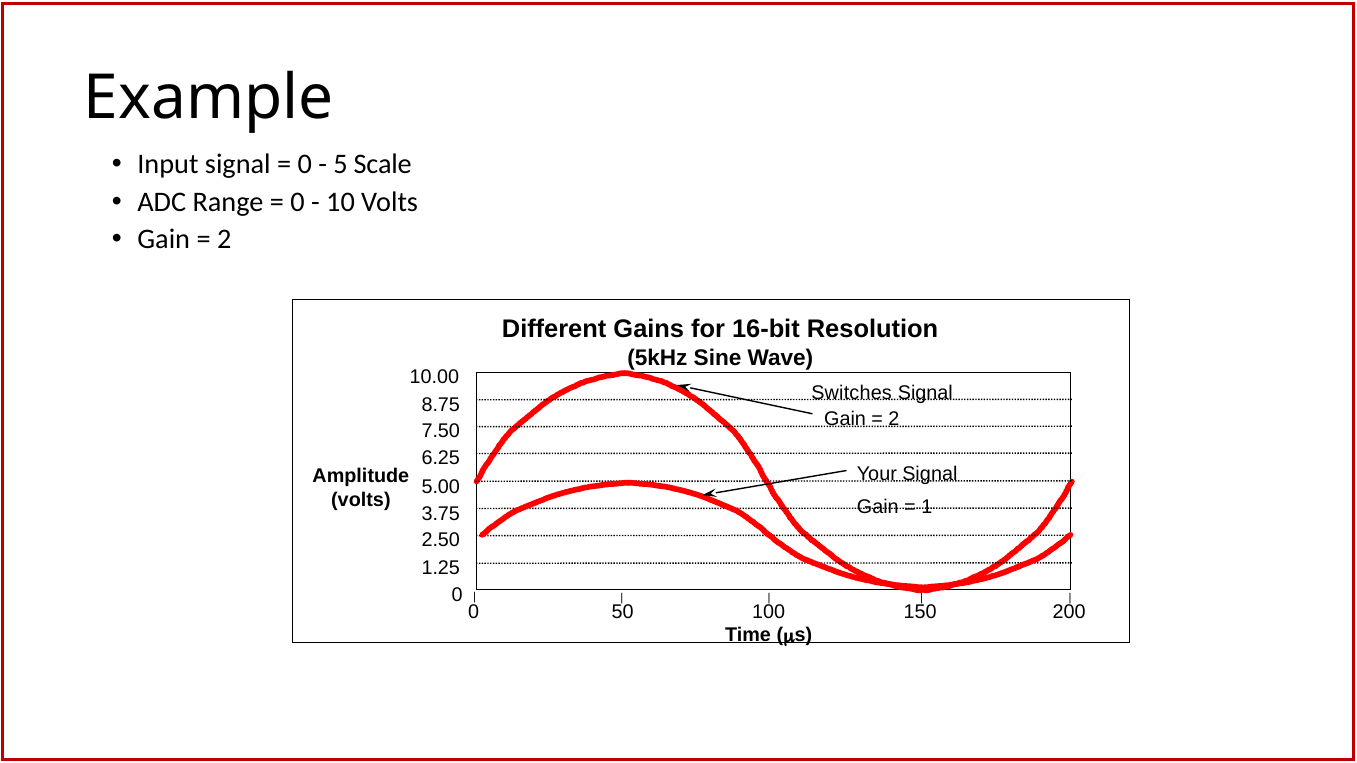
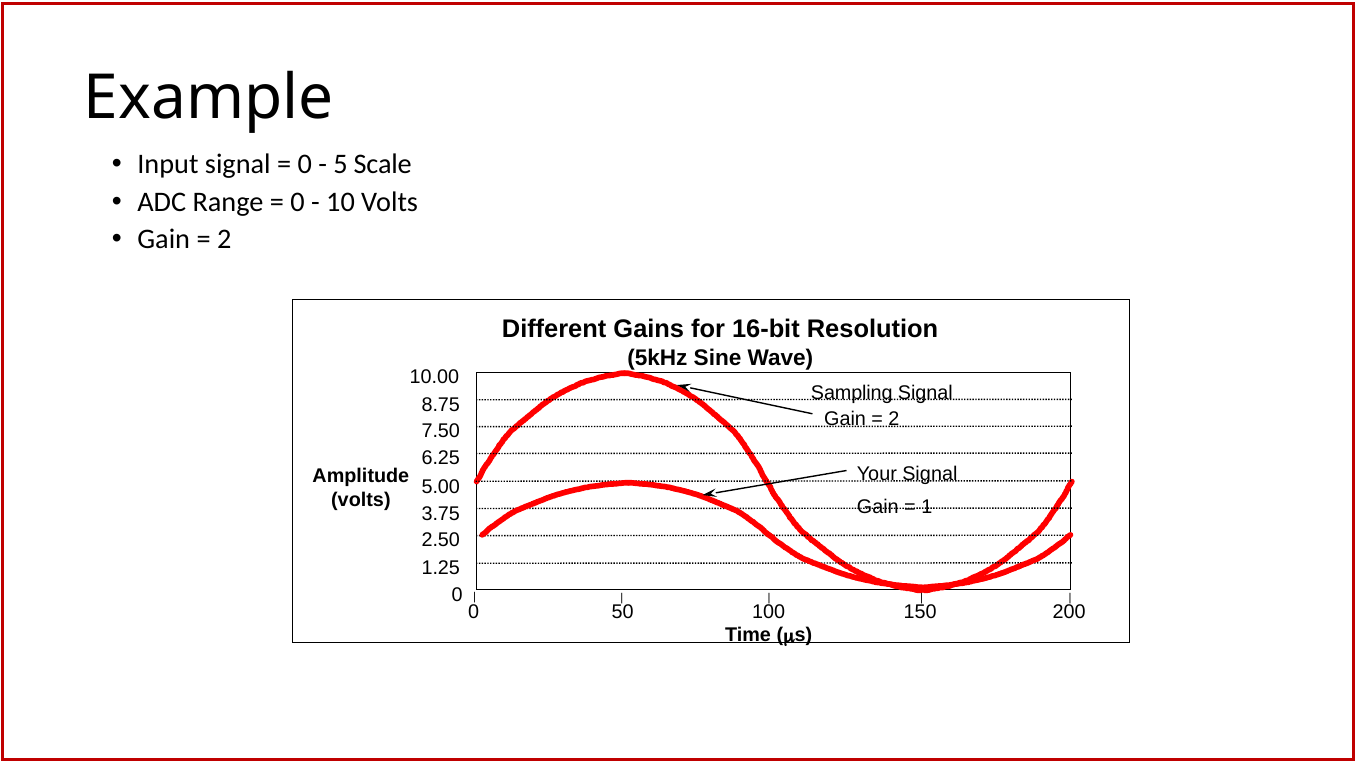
Switches: Switches -> Sampling
